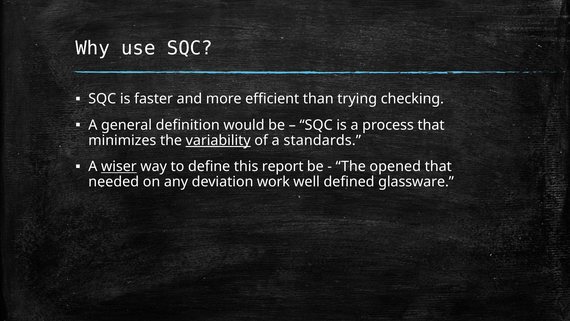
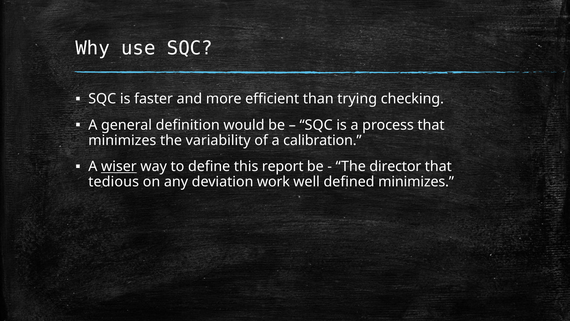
variability underline: present -> none
standards: standards -> calibration
opened: opened -> director
needed: needed -> tedious
defined glassware: glassware -> minimizes
